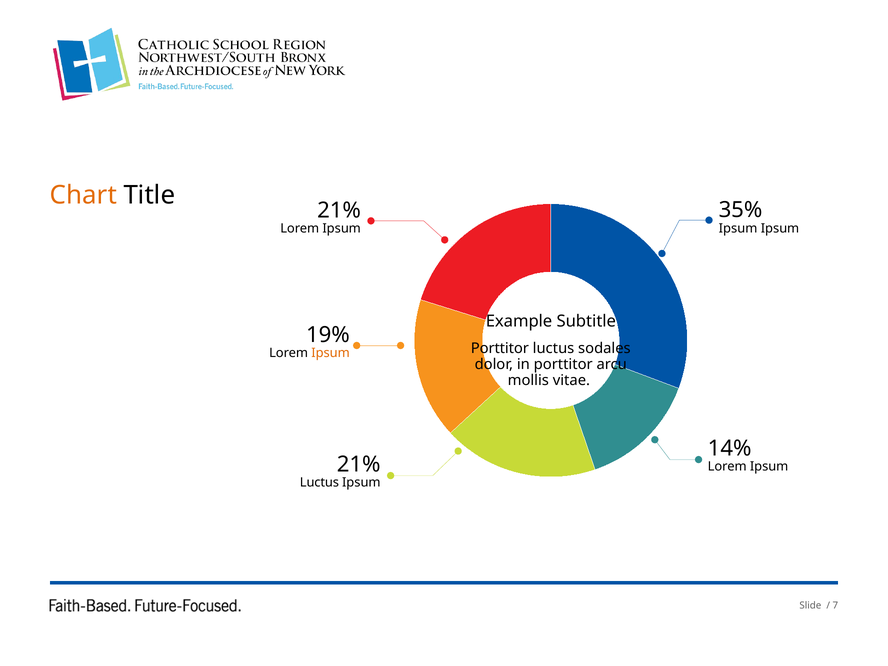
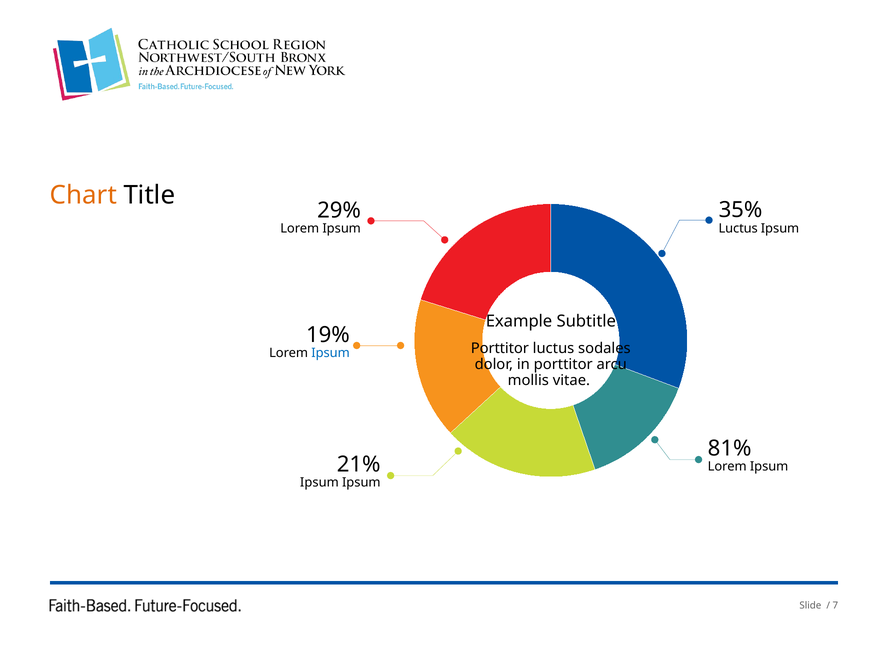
21% at (339, 210): 21% -> 29%
Ipsum at (738, 228): Ipsum -> Luctus
Ipsum at (331, 353) colour: orange -> blue
14%: 14% -> 81%
Luctus at (319, 483): Luctus -> Ipsum
